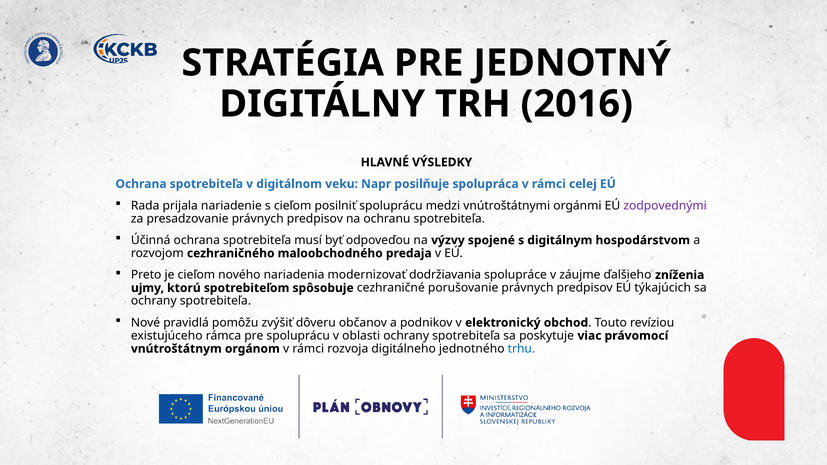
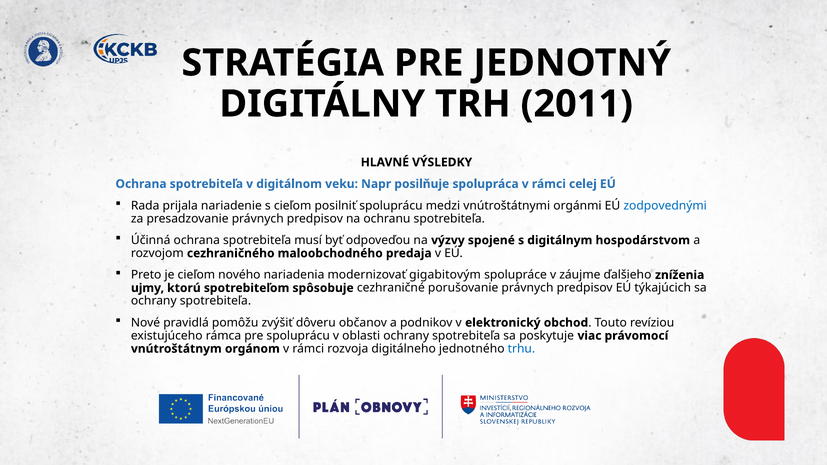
2016: 2016 -> 2011
zodpovednými colour: purple -> blue
dodržiavania: dodržiavania -> gigabitovým
